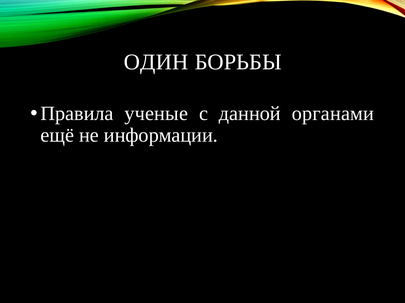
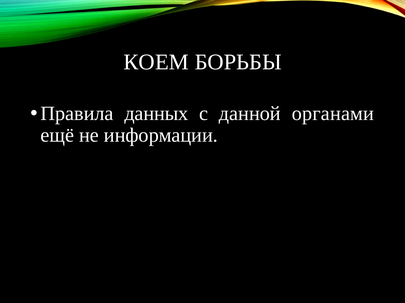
ОДИН: ОДИН -> КОЕМ
ученые: ученые -> данных
